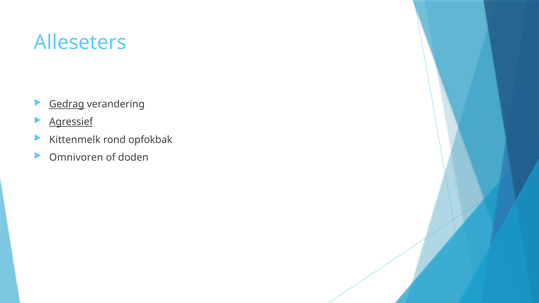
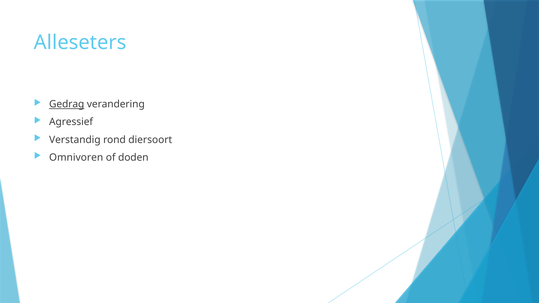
Agressief underline: present -> none
Kittenmelk: Kittenmelk -> Verstandig
opfokbak: opfokbak -> diersoort
